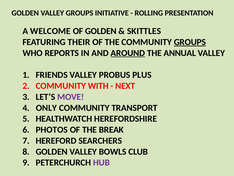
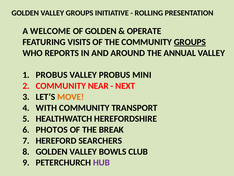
SKITTLES: SKITTLES -> OPERATE
THEIR: THEIR -> VISITS
AROUND underline: present -> none
FRIENDS at (52, 75): FRIENDS -> PROBUS
PLUS: PLUS -> MINI
WITH: WITH -> NEAR
MOVE colour: purple -> orange
ONLY: ONLY -> WITH
